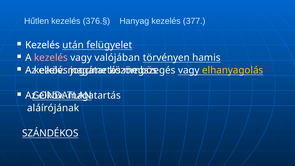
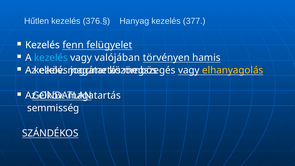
után: után -> fenn
kezelés at (51, 58) colour: pink -> light blue
aláírójának: aláírójának -> semmisség
